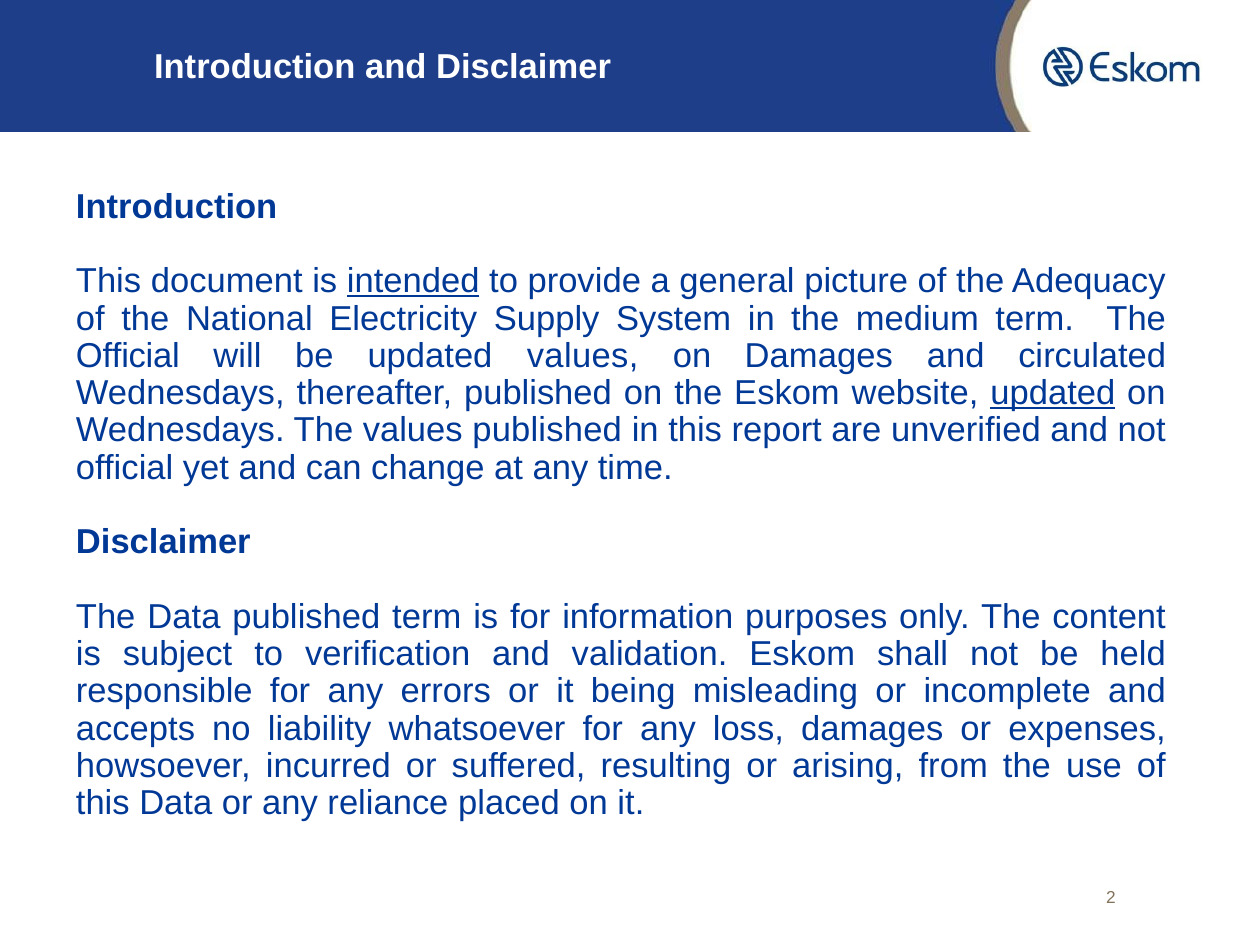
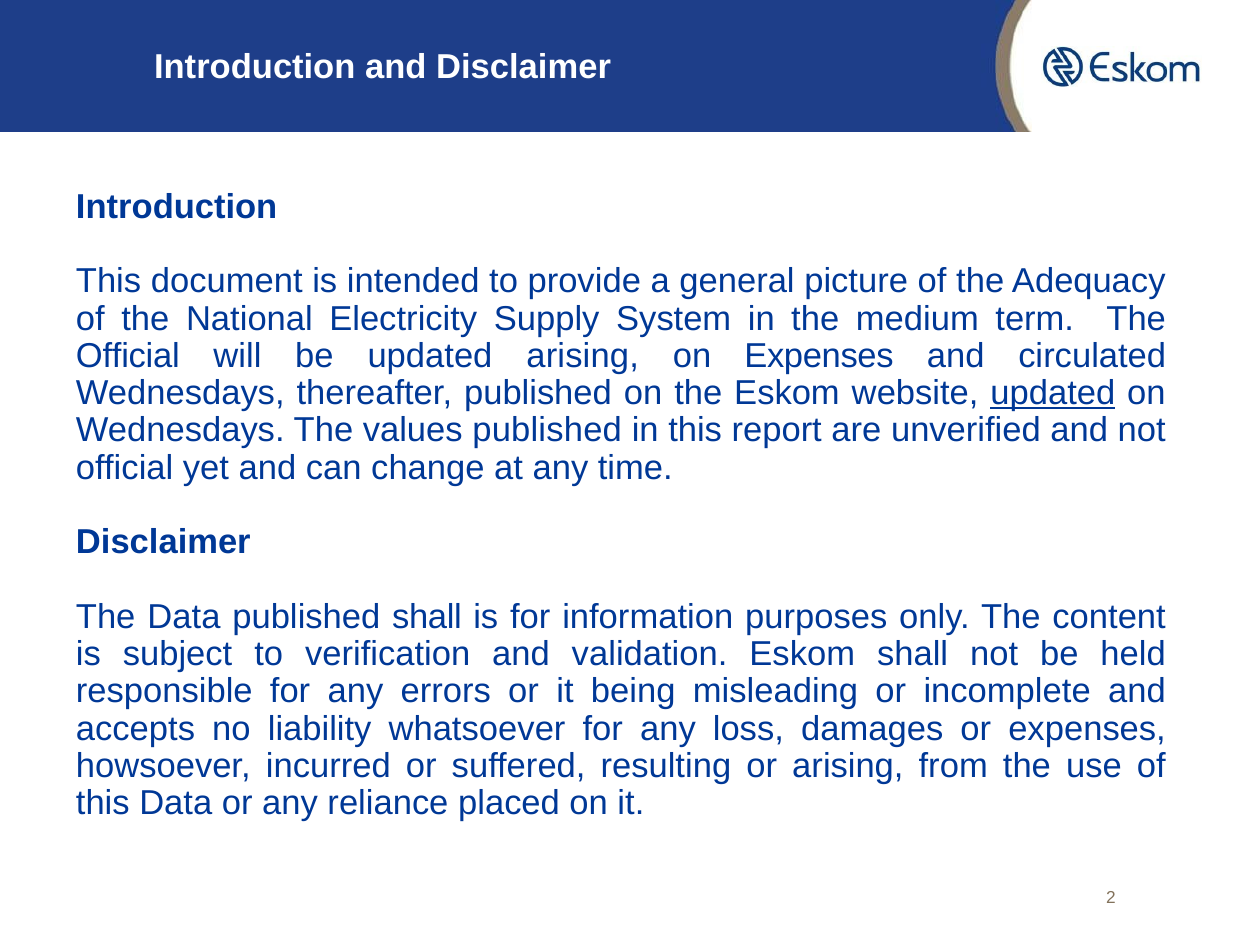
intended underline: present -> none
updated values: values -> arising
on Damages: Damages -> Expenses
published term: term -> shall
